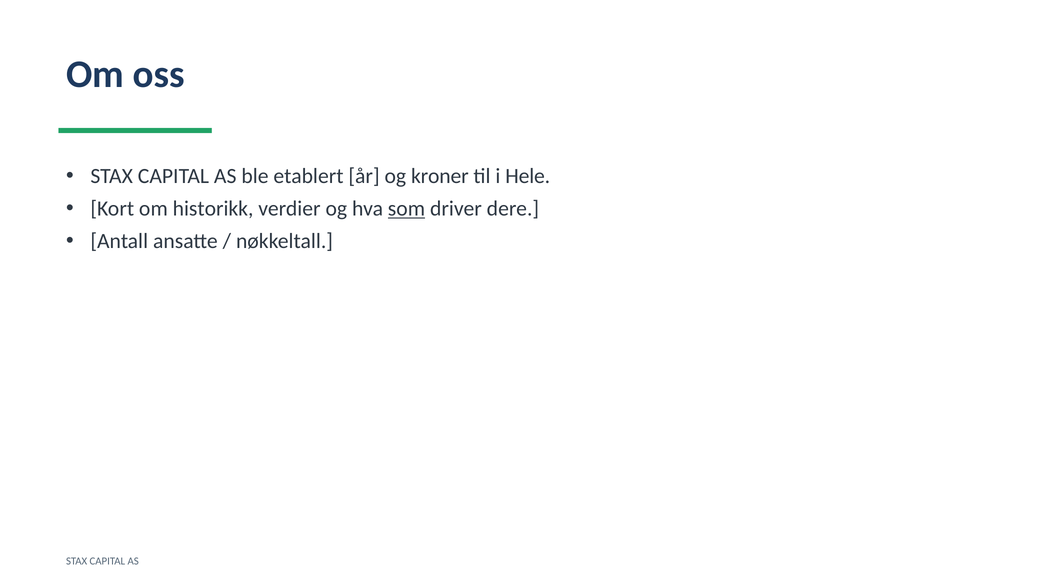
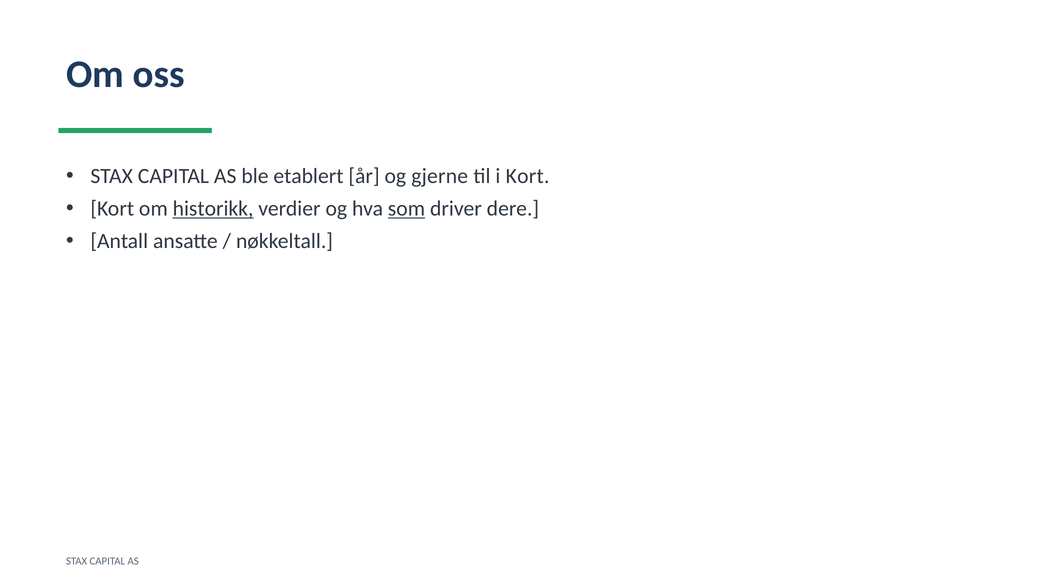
kroner: kroner -> gjerne
i Hele: Hele -> Kort
historikk underline: none -> present
